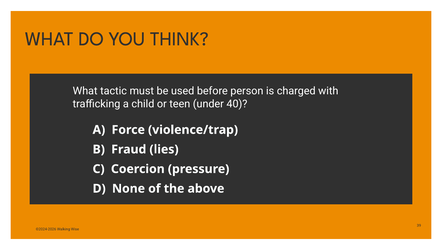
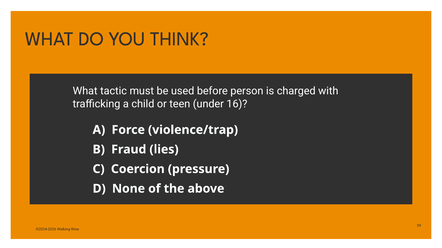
40: 40 -> 16
